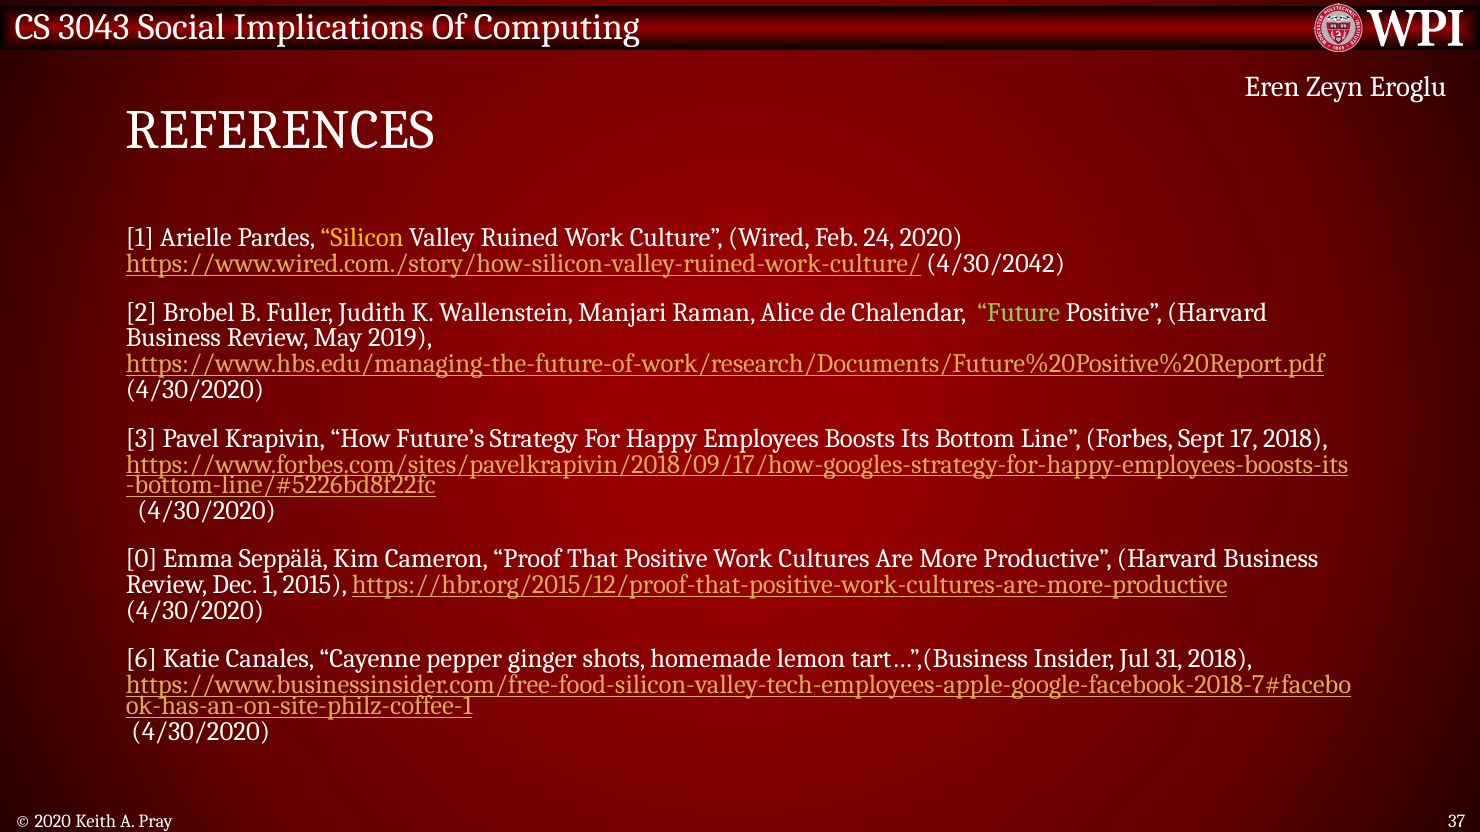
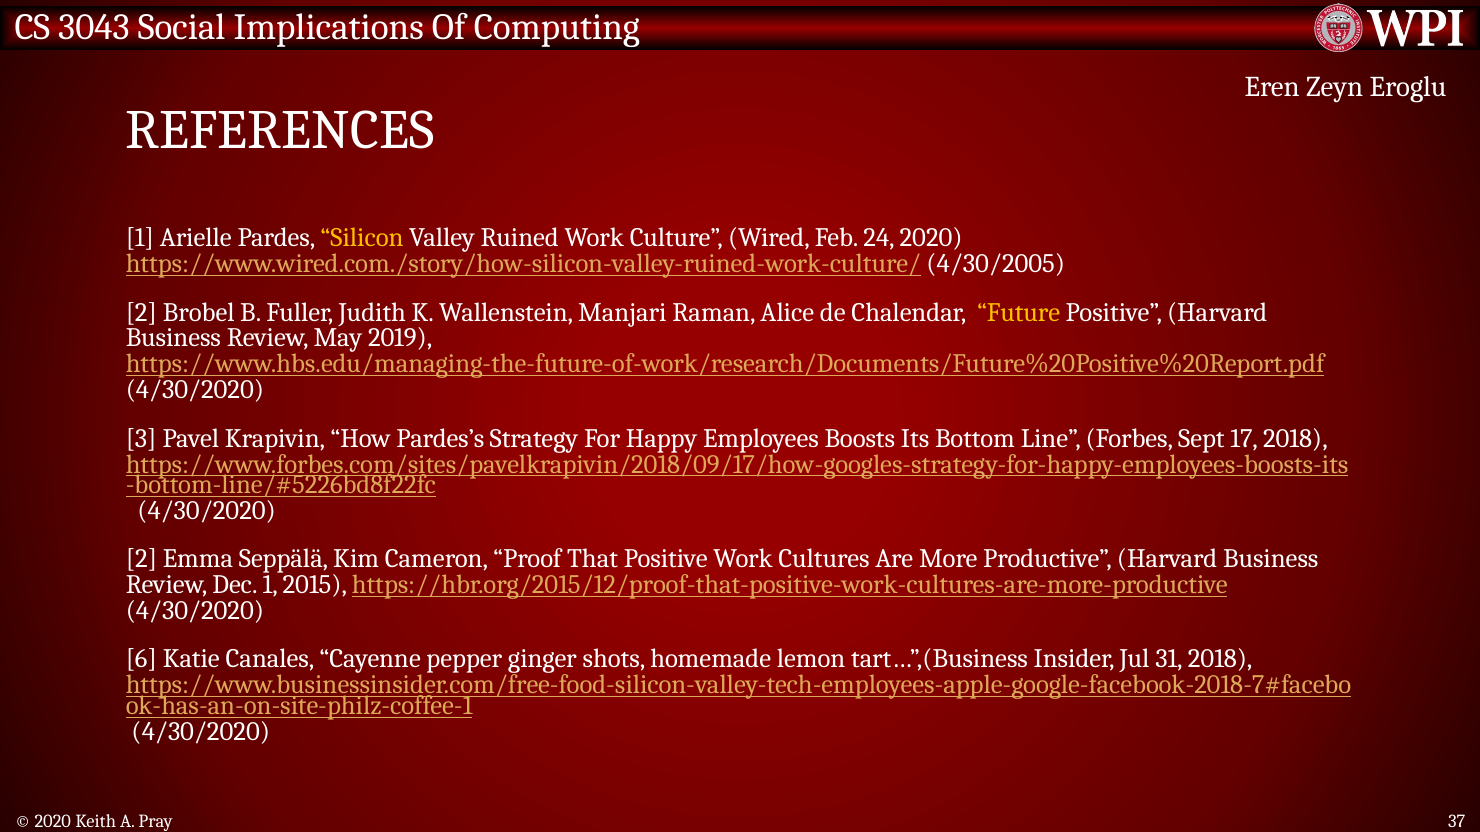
4/30/2042: 4/30/2042 -> 4/30/2005
Future colour: light green -> yellow
Future’s: Future’s -> Pardes’s
0 at (142, 559): 0 -> 2
